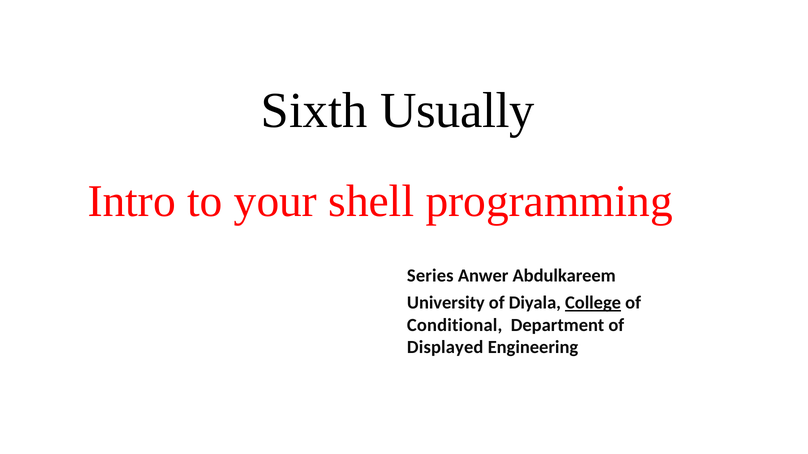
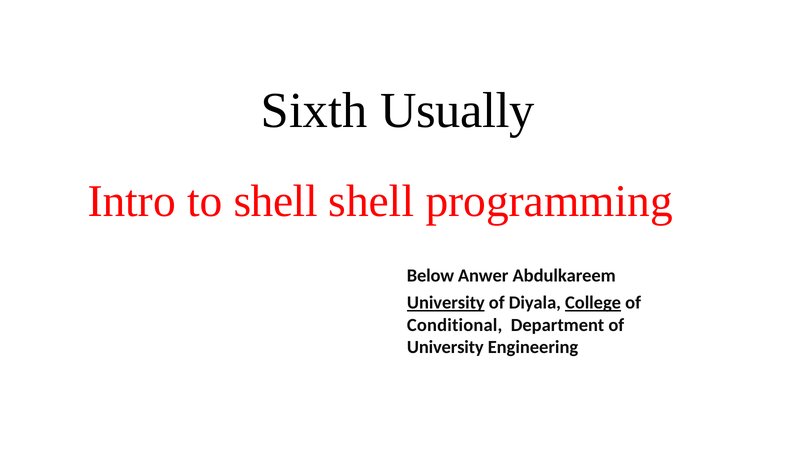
to your: your -> shell
Series: Series -> Below
University at (446, 303) underline: none -> present
Displayed at (445, 348): Displayed -> University
